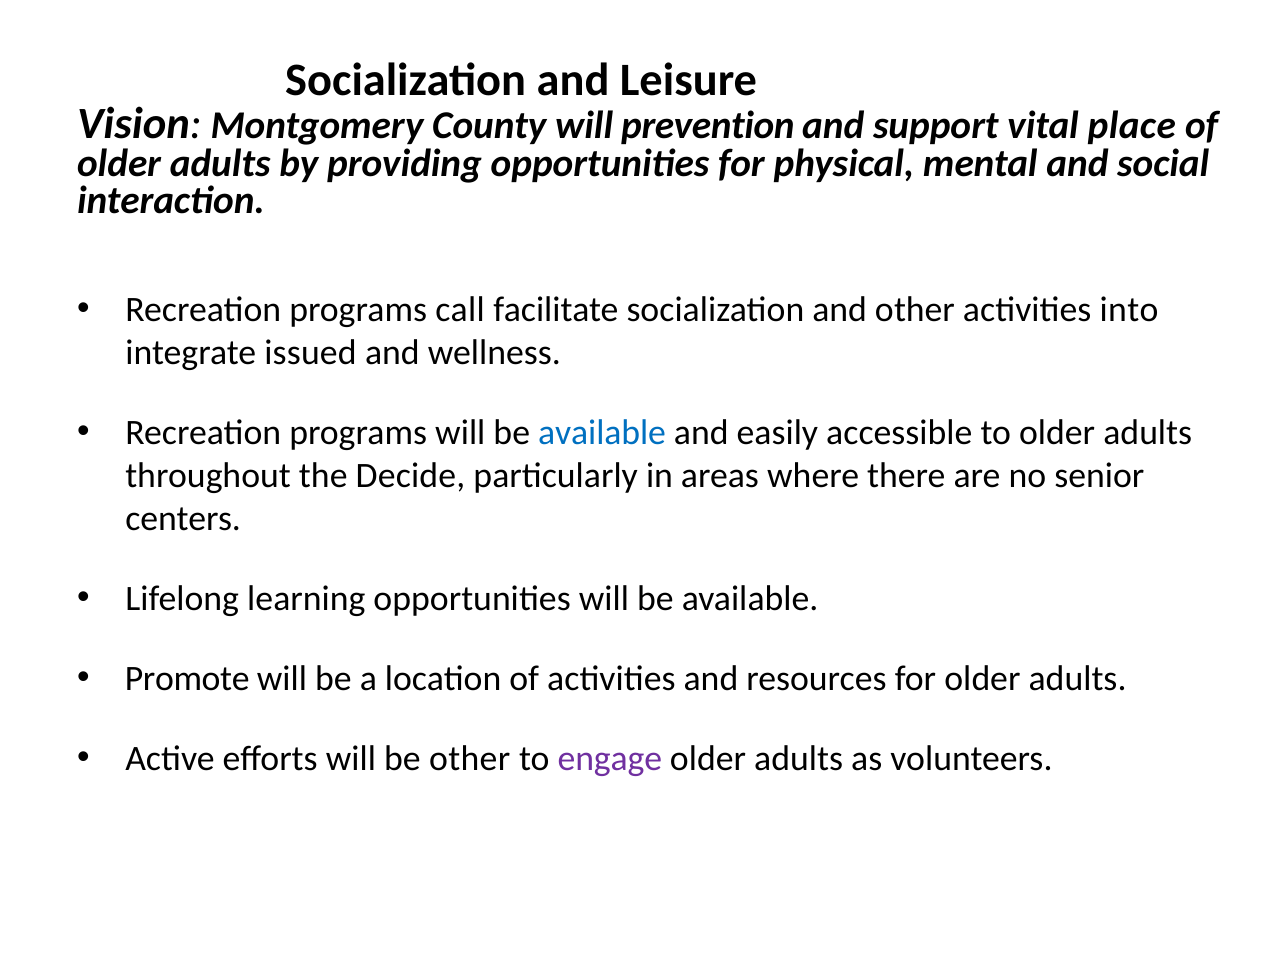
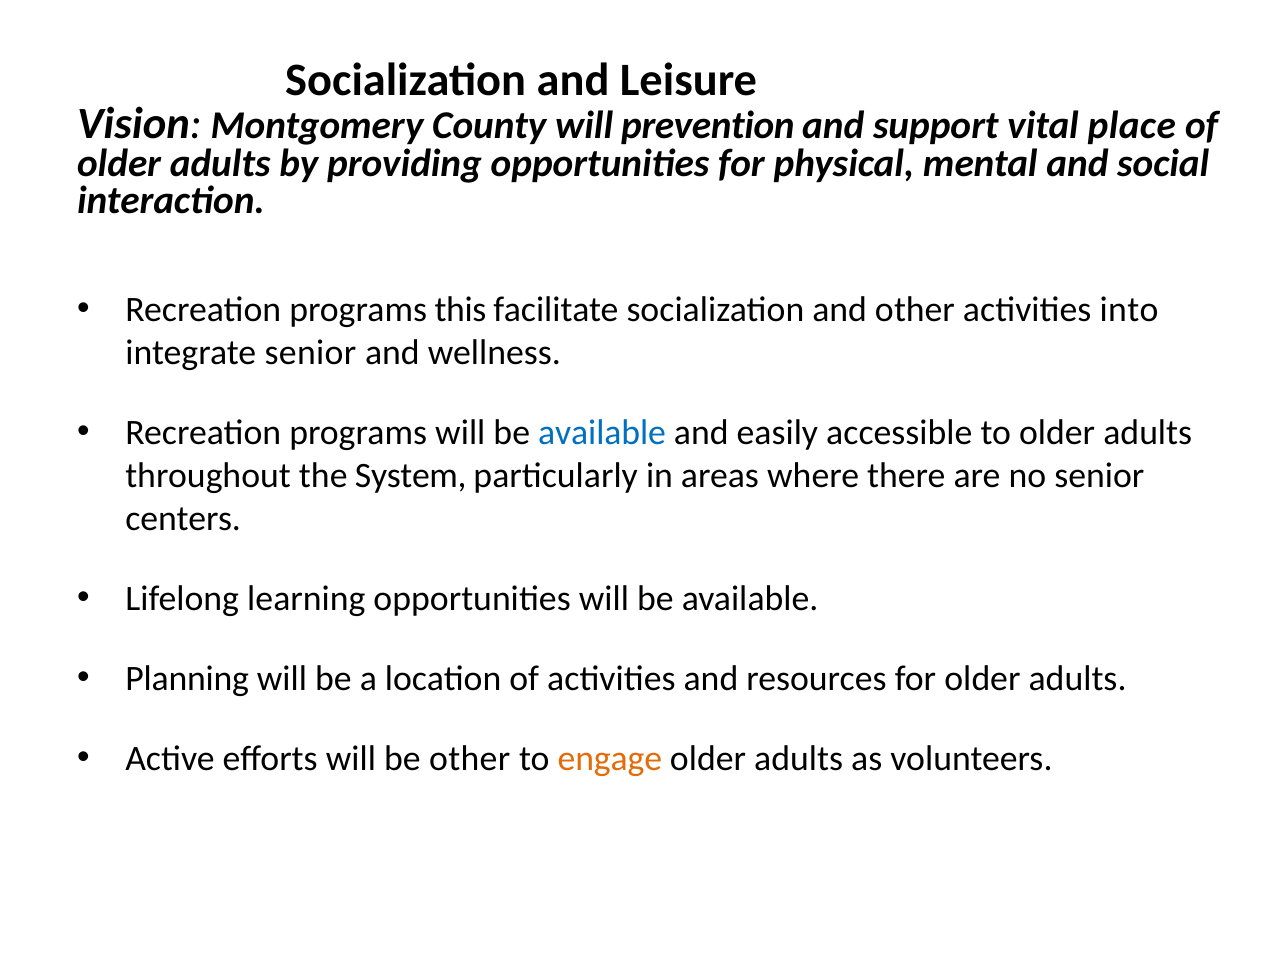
call: call -> this
integrate issued: issued -> senior
Decide: Decide -> System
Promote: Promote -> Planning
engage colour: purple -> orange
